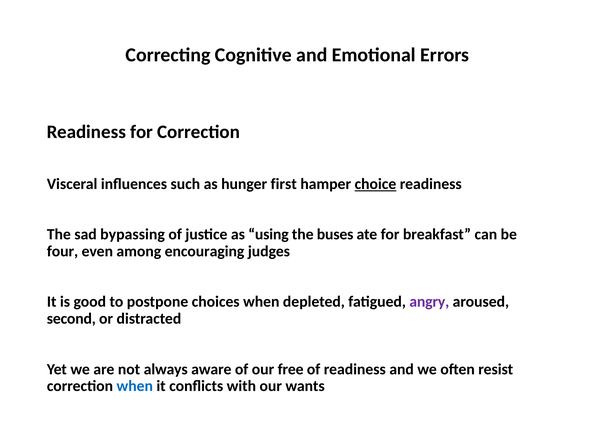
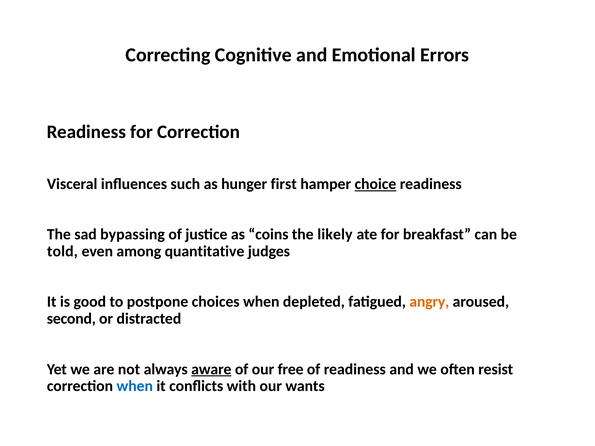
using: using -> coins
buses: buses -> likely
four: four -> told
encouraging: encouraging -> quantitative
angry colour: purple -> orange
aware underline: none -> present
